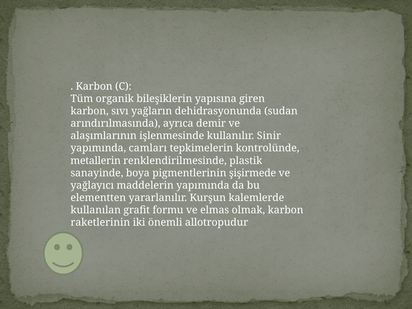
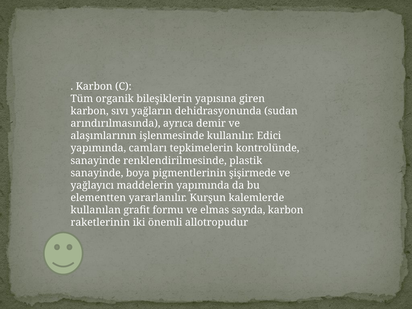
Sinir: Sinir -> Edici
metallerin at (96, 161): metallerin -> sanayinde
olmak: olmak -> sayıda
